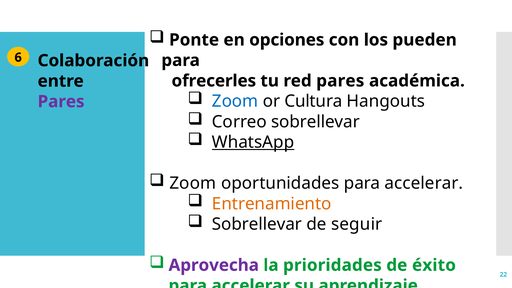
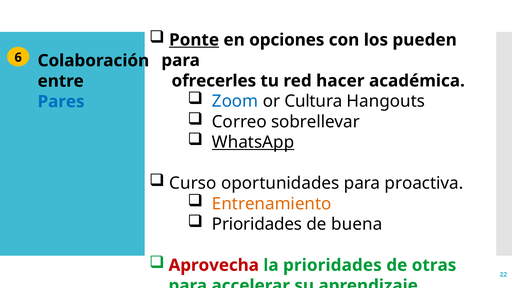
Ponte underline: none -> present
red pares: pares -> hacer
Pares at (61, 102) colour: purple -> blue
Zoom at (193, 183): Zoom -> Curso
oportunidades para accelerar: accelerar -> proactiva
Sobrellevar at (257, 224): Sobrellevar -> Prioridades
seguir: seguir -> buena
Aprovecha colour: purple -> red
éxito: éxito -> otras
